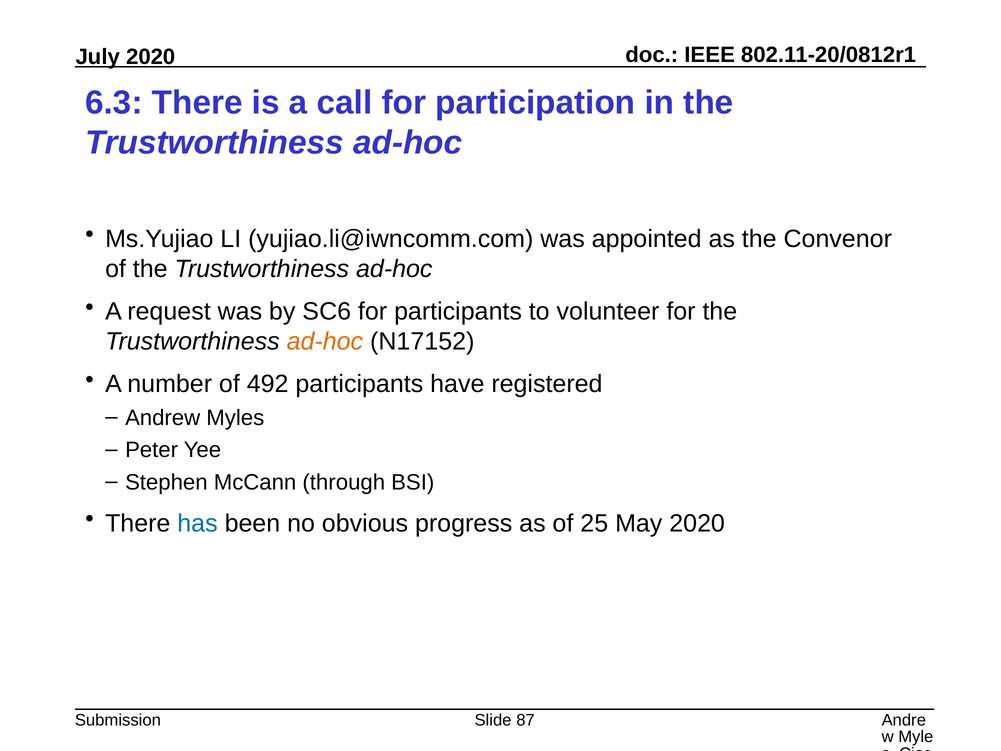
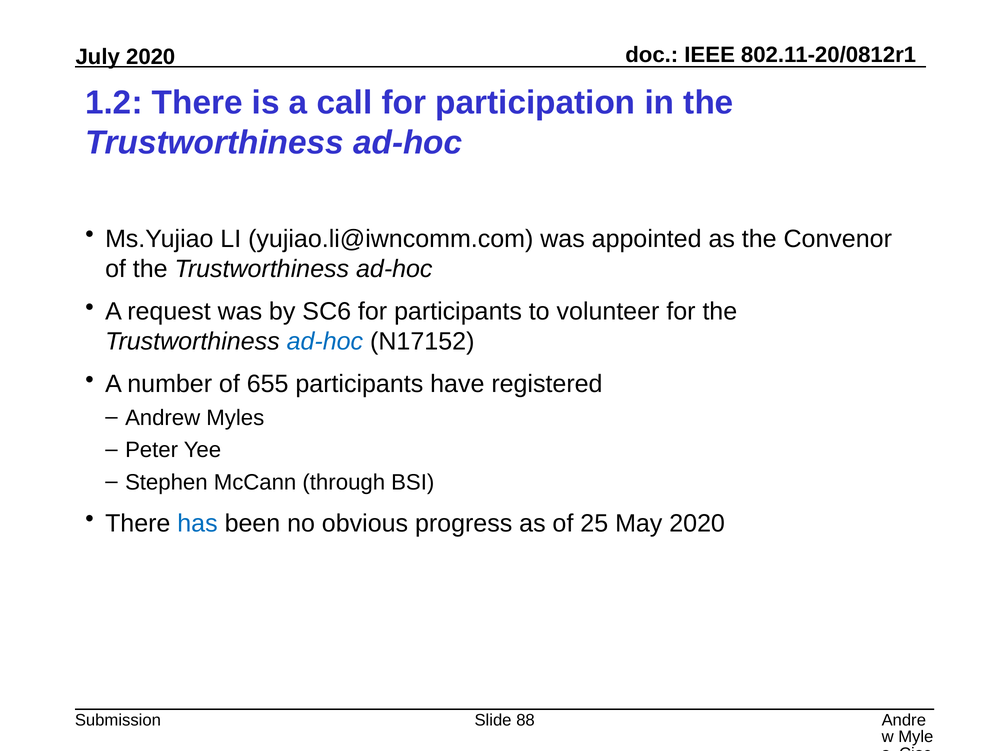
6.3: 6.3 -> 1.2
ad-hoc at (325, 341) colour: orange -> blue
492: 492 -> 655
87: 87 -> 88
